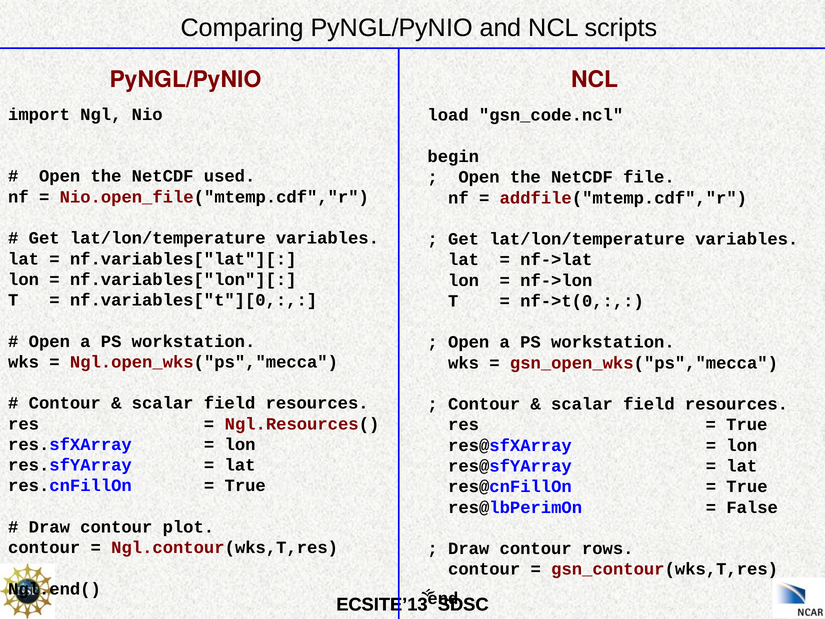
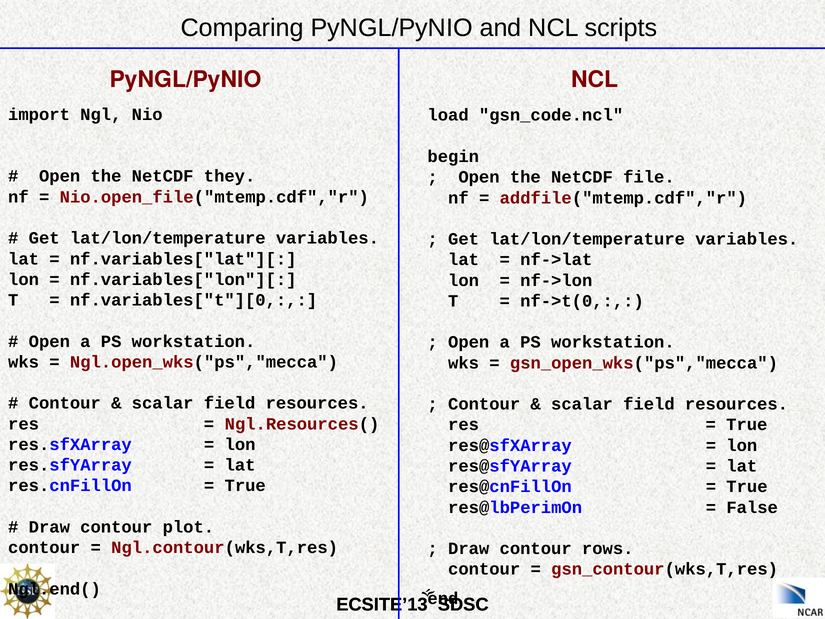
used: used -> they
